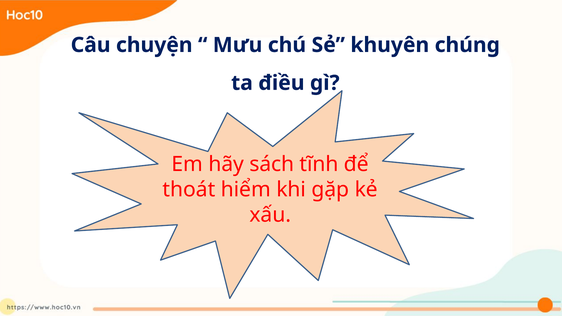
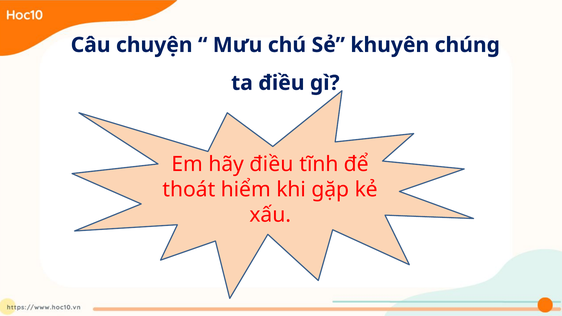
hãy sách: sách -> điều
